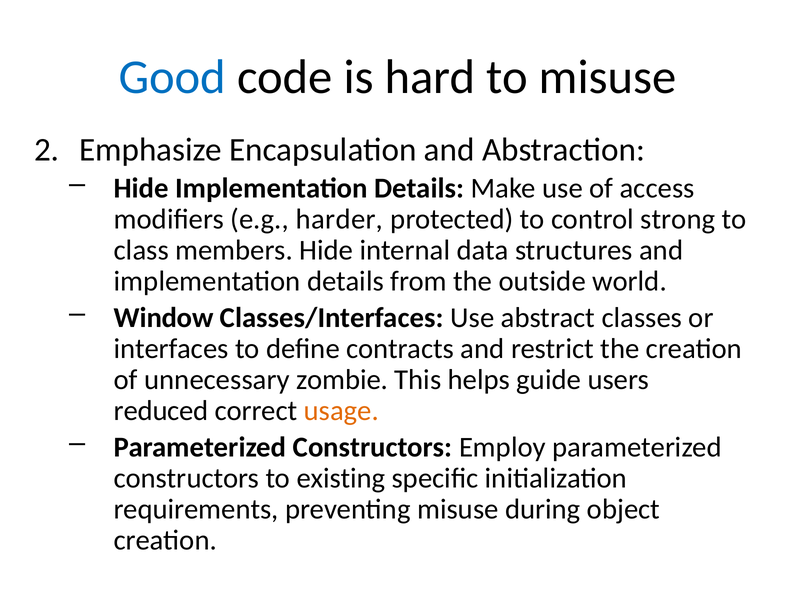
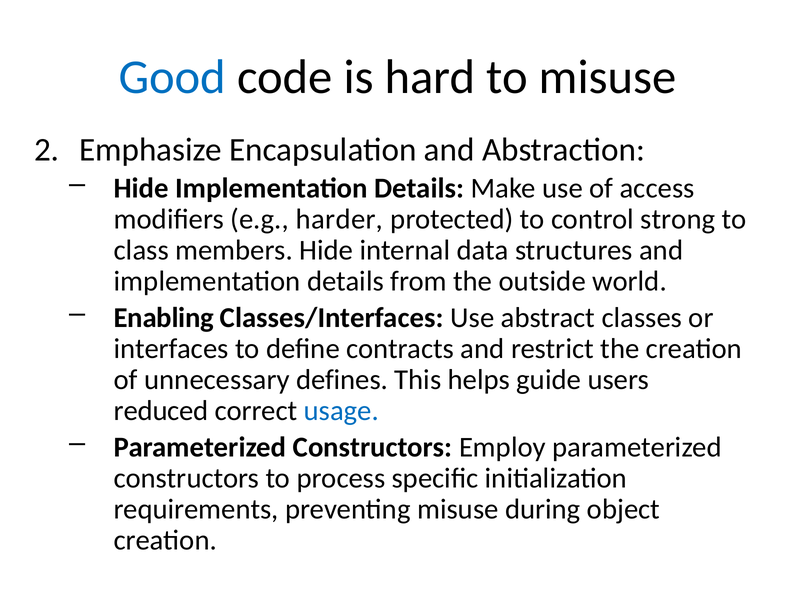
Window: Window -> Enabling
zombie: zombie -> defines
usage colour: orange -> blue
existing: existing -> process
